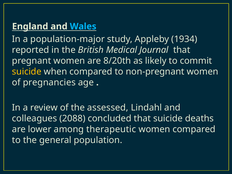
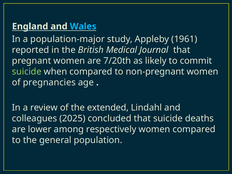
1934: 1934 -> 1961
8/20th: 8/20th -> 7/20th
suicide at (27, 72) colour: yellow -> light green
assessed: assessed -> extended
2088: 2088 -> 2025
therapeutic: therapeutic -> respectively
